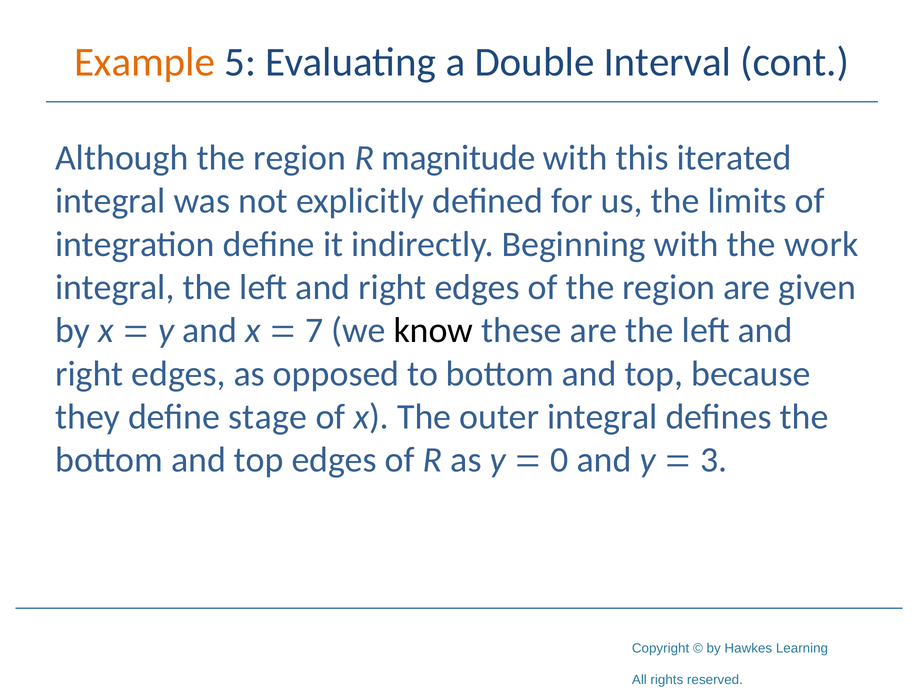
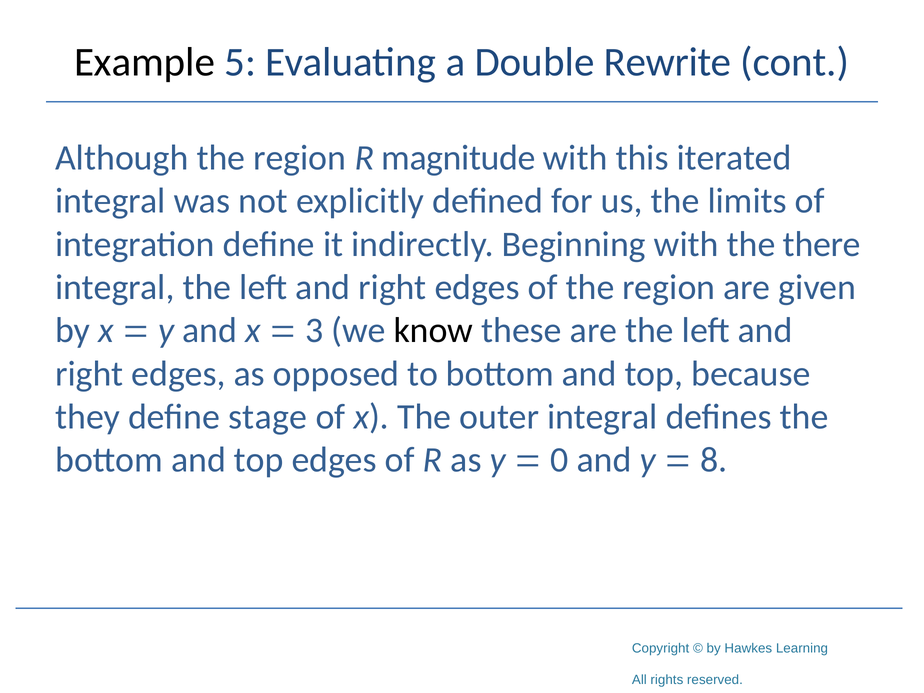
Example colour: orange -> black
Interval: Interval -> Rewrite
work: work -> there
7: 7 -> 3
3: 3 -> 8
